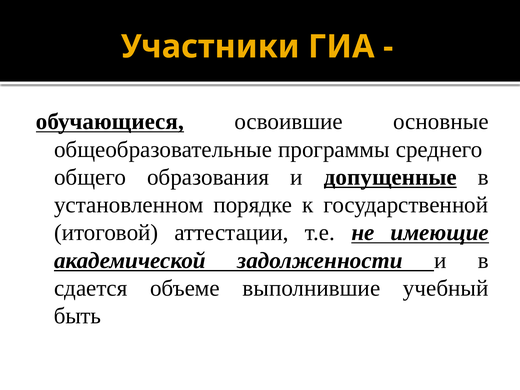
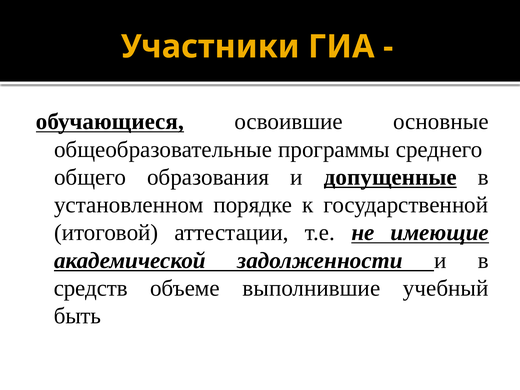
сдается: сдается -> средств
